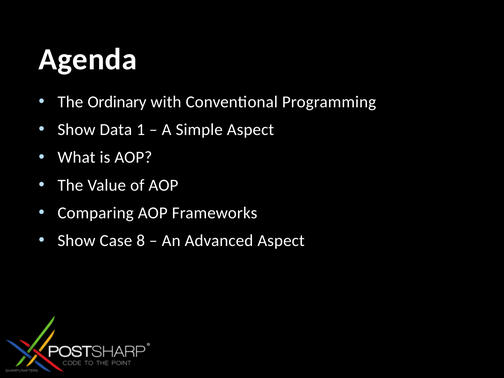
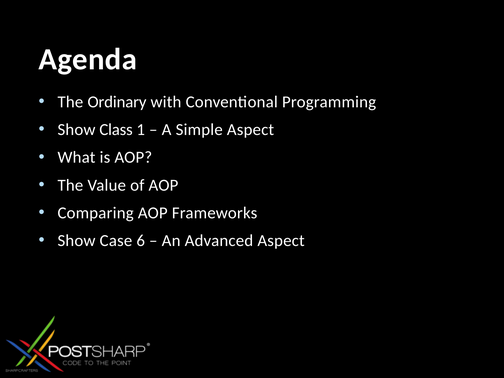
Data: Data -> Class
8: 8 -> 6
